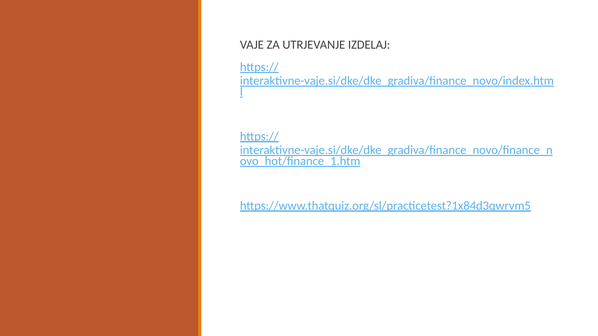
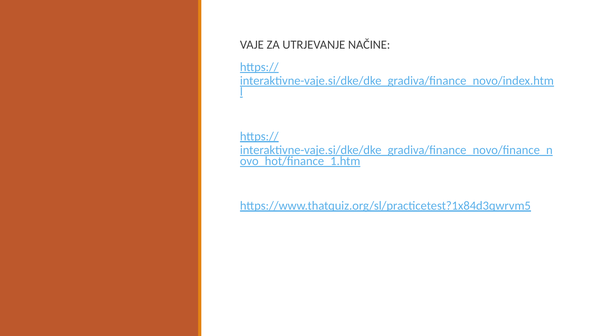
IZDELAJ: IZDELAJ -> NAČINE
